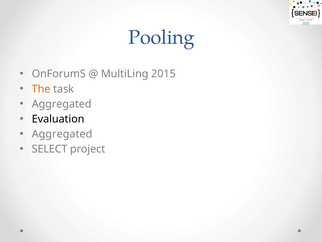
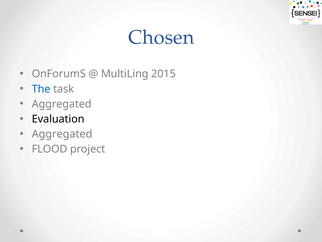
Pooling: Pooling -> Chosen
The colour: orange -> blue
SELECT: SELECT -> FLOOD
